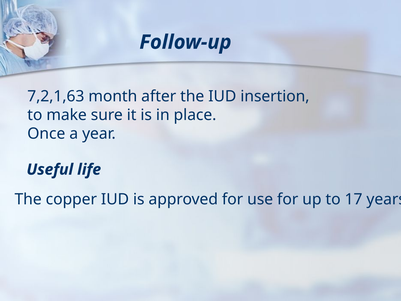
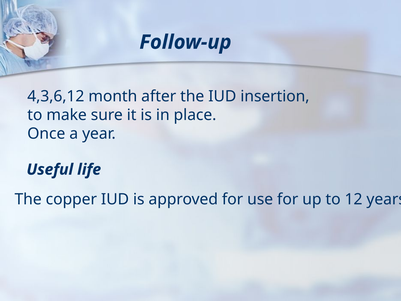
7,2,1,63: 7,2,1,63 -> 4,3,6,12
17: 17 -> 12
